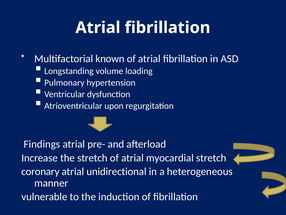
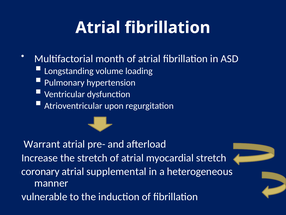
known: known -> month
Findings: Findings -> Warrant
unidirectional: unidirectional -> supplemental
